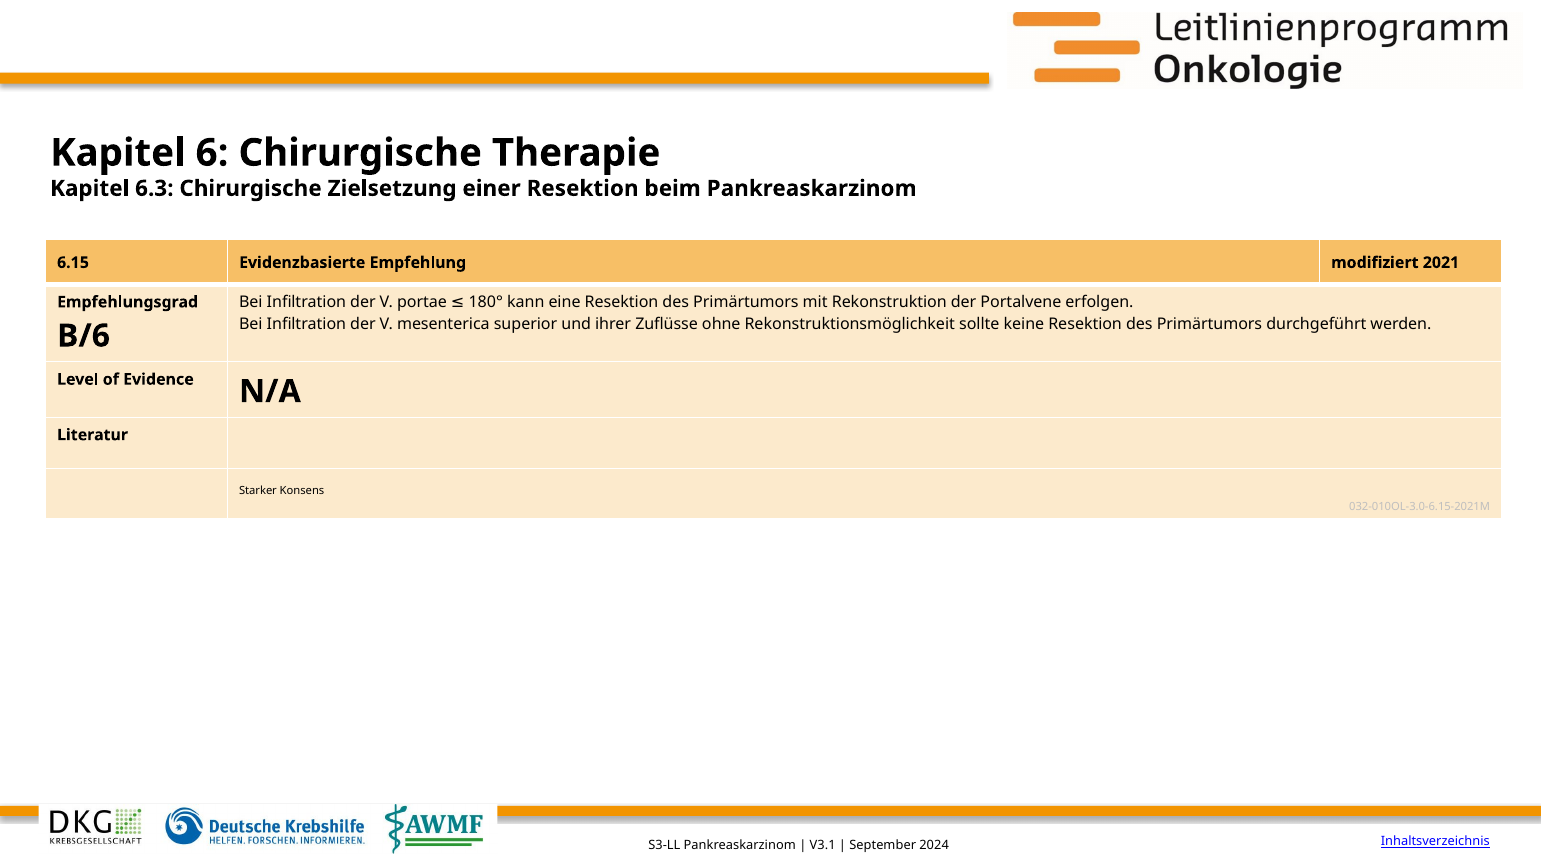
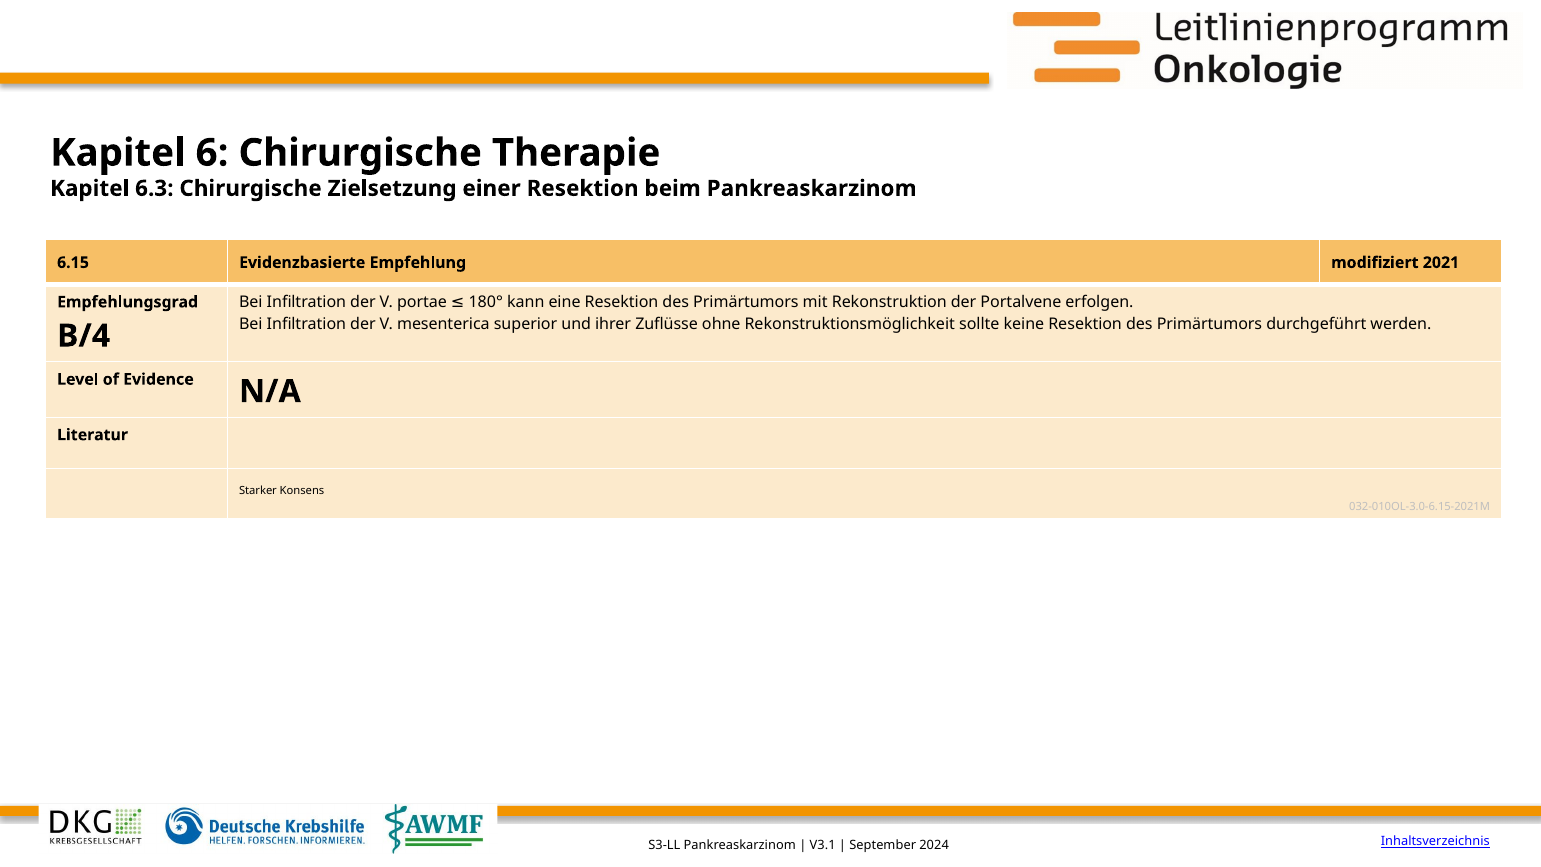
B/6: B/6 -> B/4
